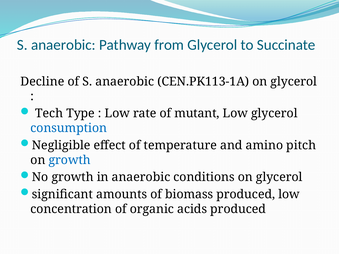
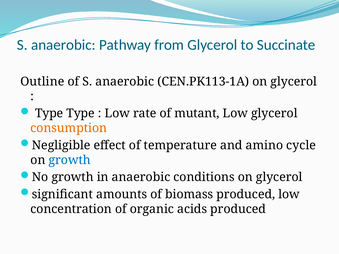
Decline: Decline -> Outline
Tech at (49, 114): Tech -> Type
consumption colour: blue -> orange
pitch: pitch -> cycle
